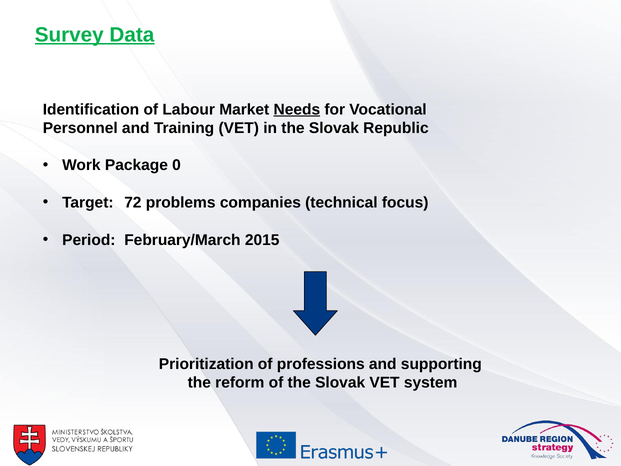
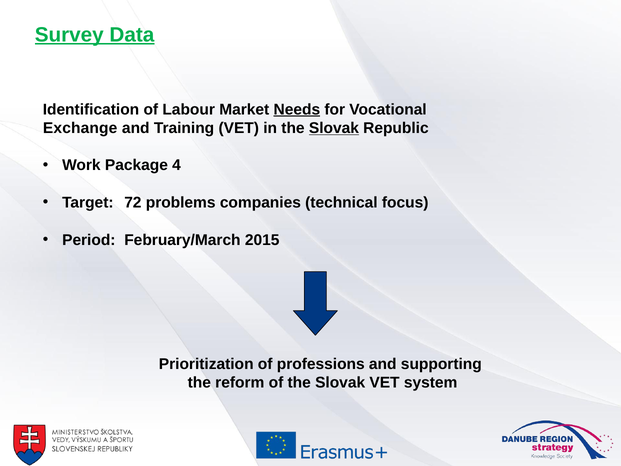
Personnel: Personnel -> Exchange
Slovak at (334, 128) underline: none -> present
0: 0 -> 4
